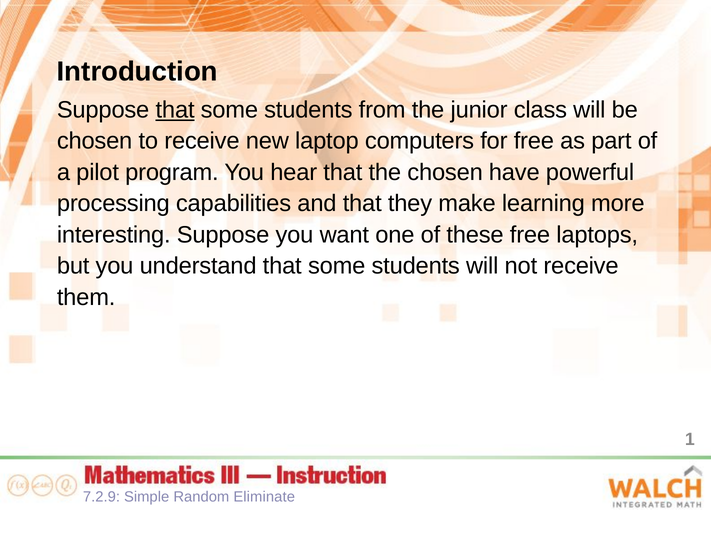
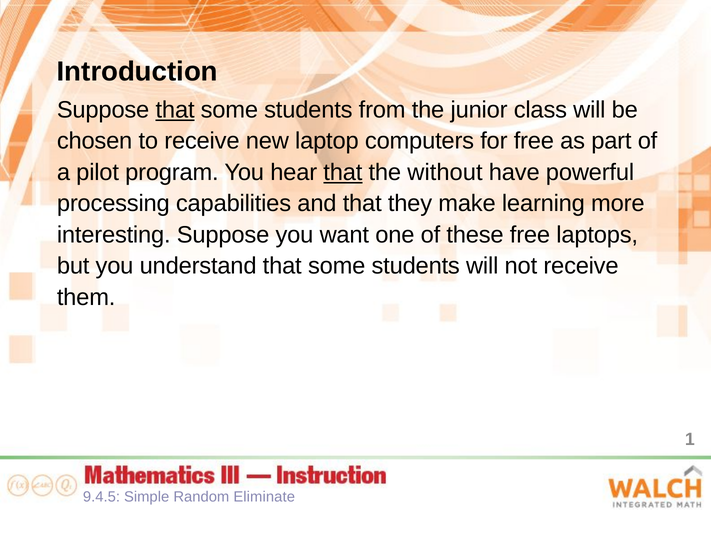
that at (343, 172) underline: none -> present
the chosen: chosen -> without
7.2.9: 7.2.9 -> 9.4.5
